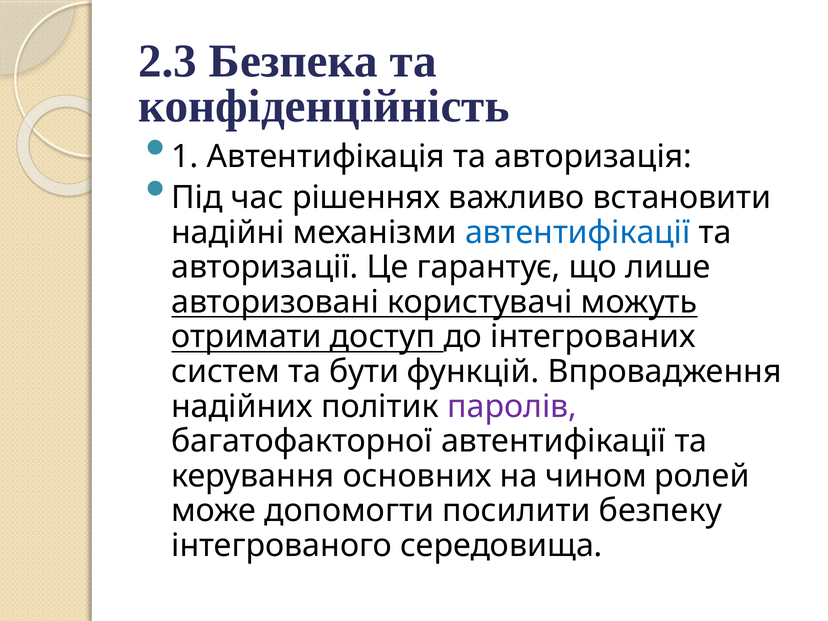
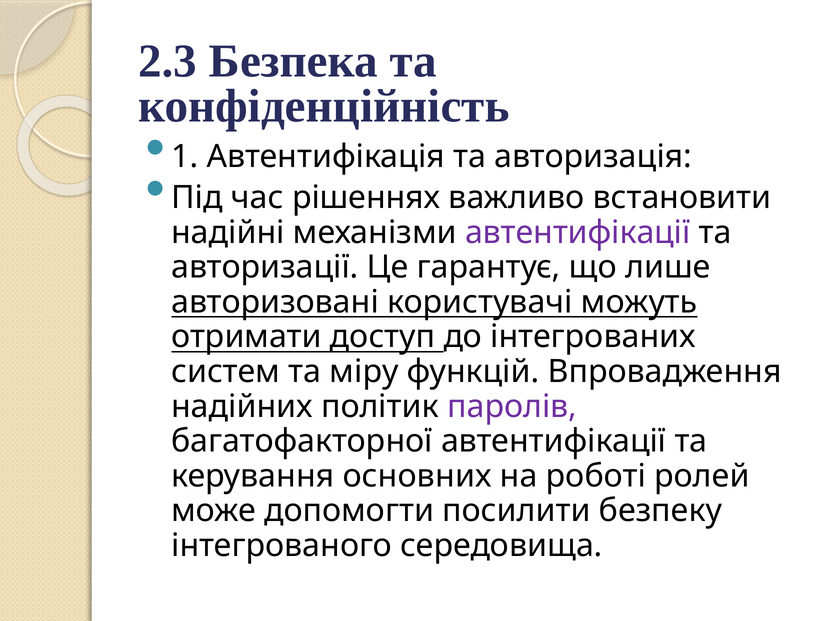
автентифікації at (578, 233) colour: blue -> purple
бути: бути -> міру
чином: чином -> роботі
